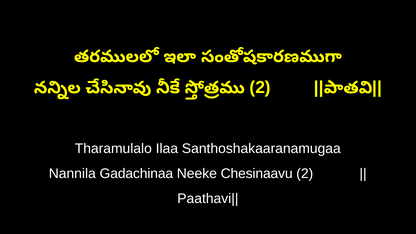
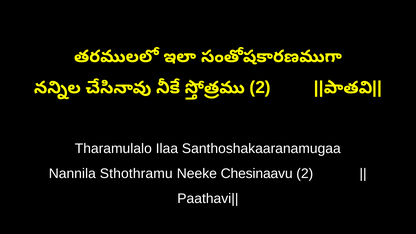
Gadachinaa: Gadachinaa -> Sthothramu
